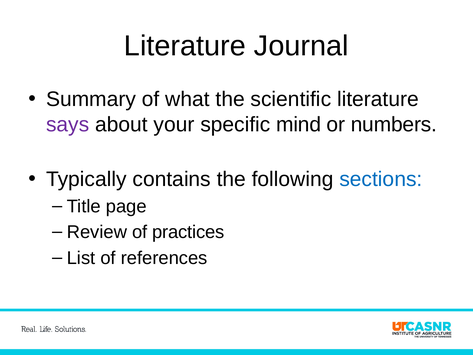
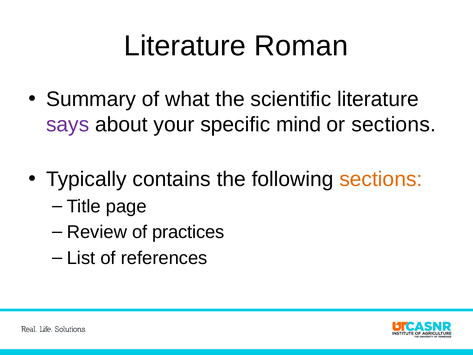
Journal: Journal -> Roman
or numbers: numbers -> sections
sections at (381, 179) colour: blue -> orange
